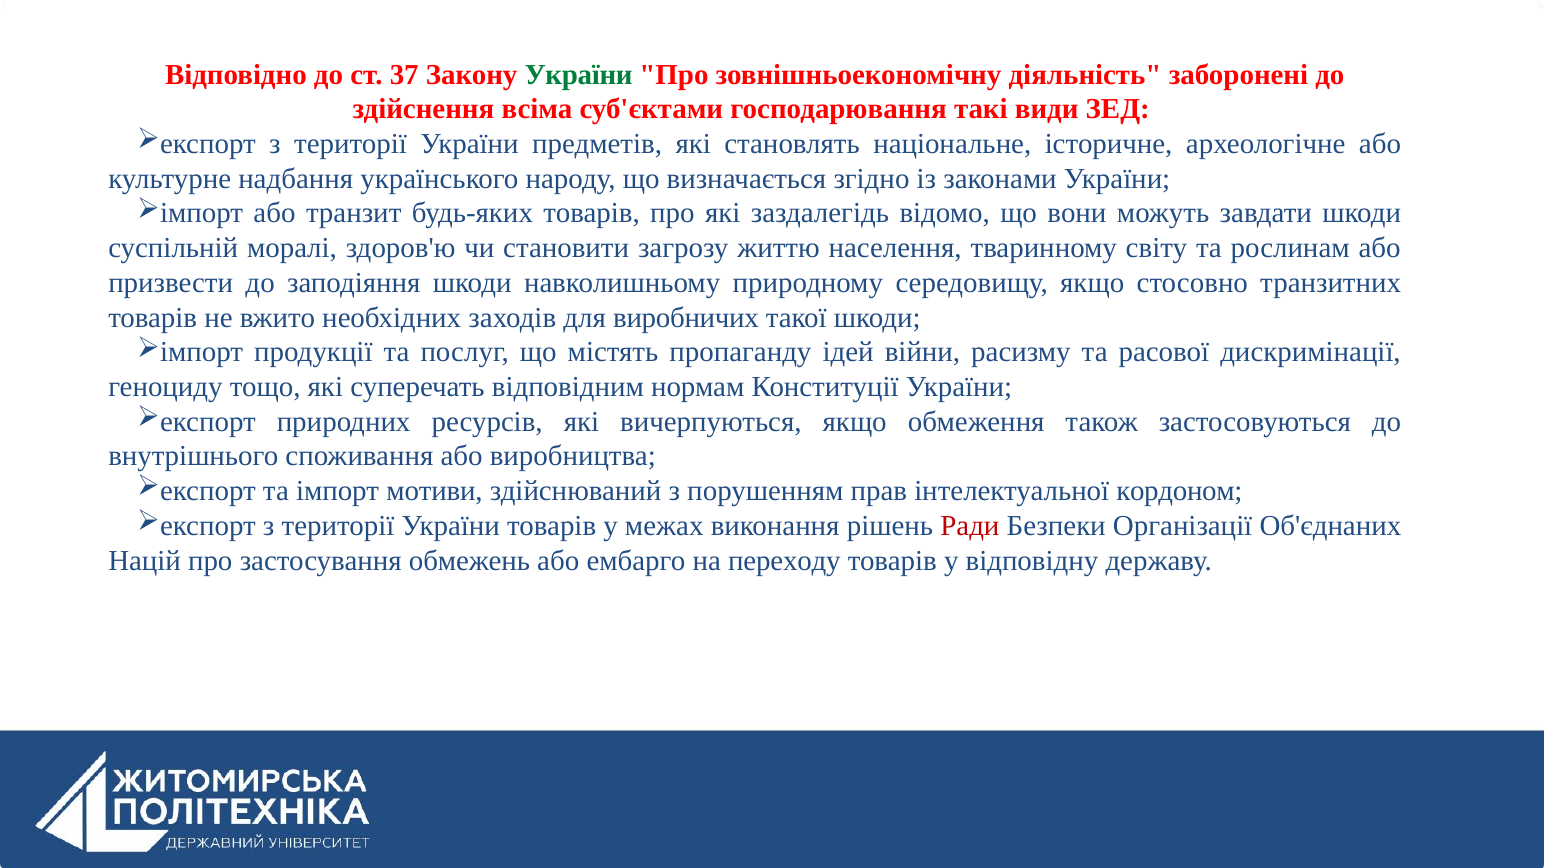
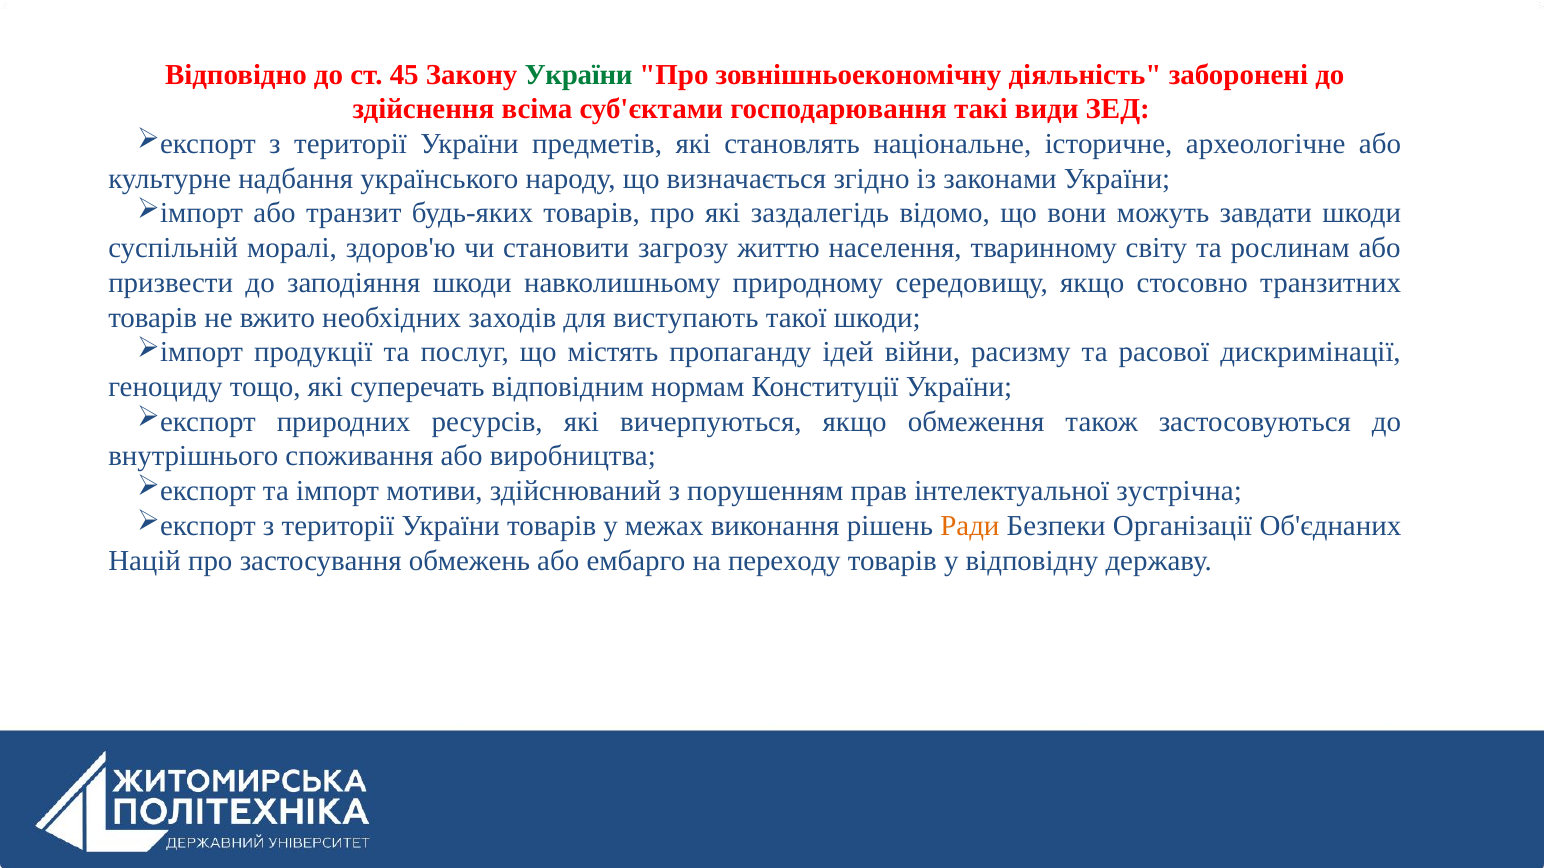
37: 37 -> 45
виробничих: виробничих -> виступають
кордоном: кордоном -> зустрічна
Ради colour: red -> orange
